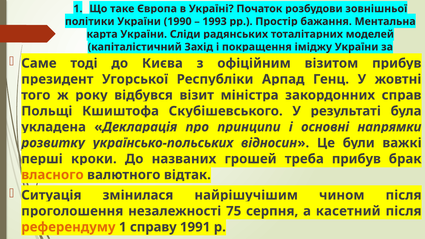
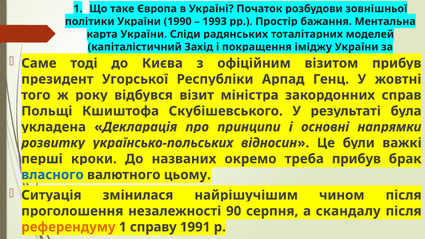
грошей: грошей -> окремо
власного colour: orange -> blue
відтак: відтак -> цьому
75: 75 -> 90
касетний: касетний -> скандалу
